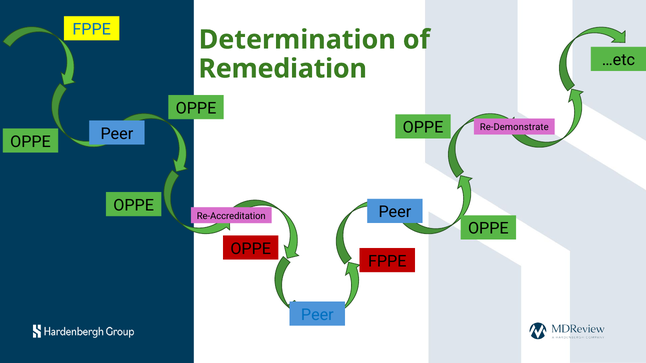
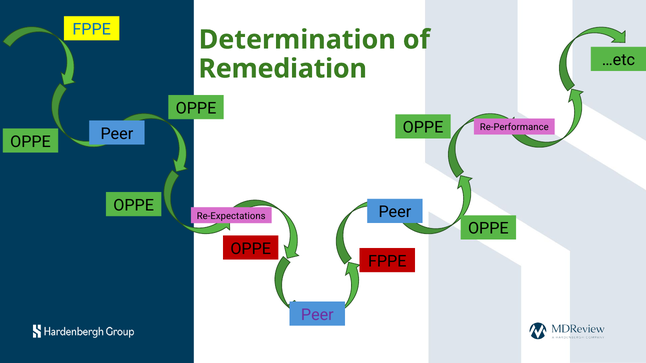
Re-Demonstrate: Re-Demonstrate -> Re-Performance
Re-Accreditation: Re-Accreditation -> Re-Expectations
Peer at (317, 315) colour: blue -> purple
